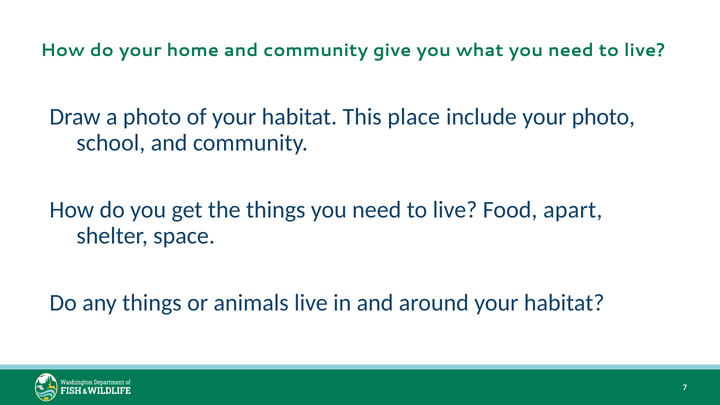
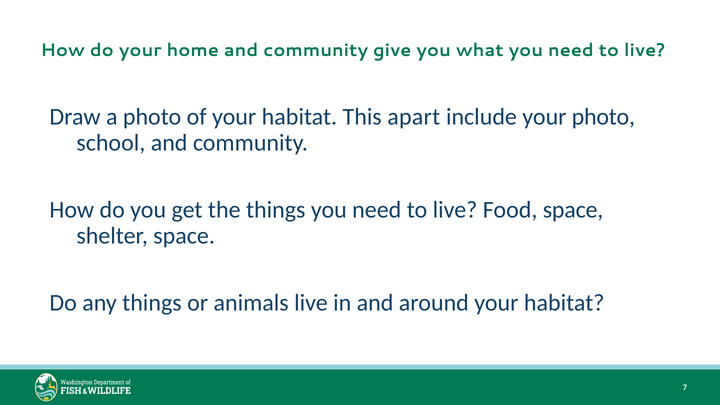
place: place -> apart
Food apart: apart -> space
